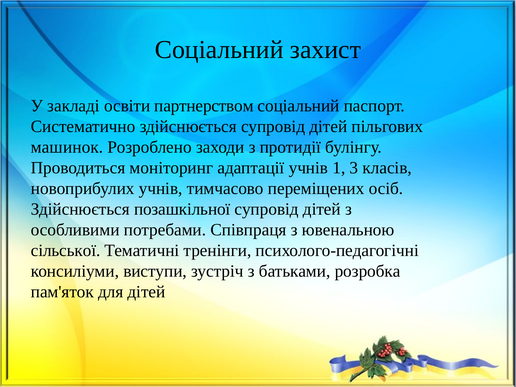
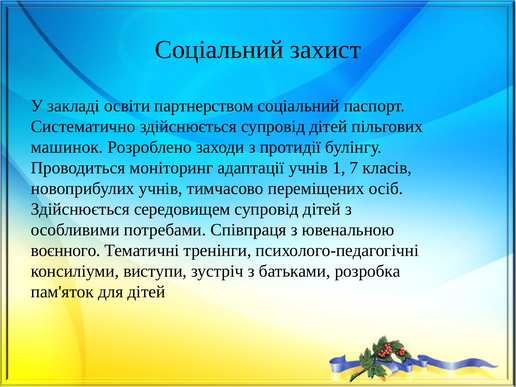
3: 3 -> 7
позашкільної: позашкільної -> середовищем
сільської: сільської -> воєнного
